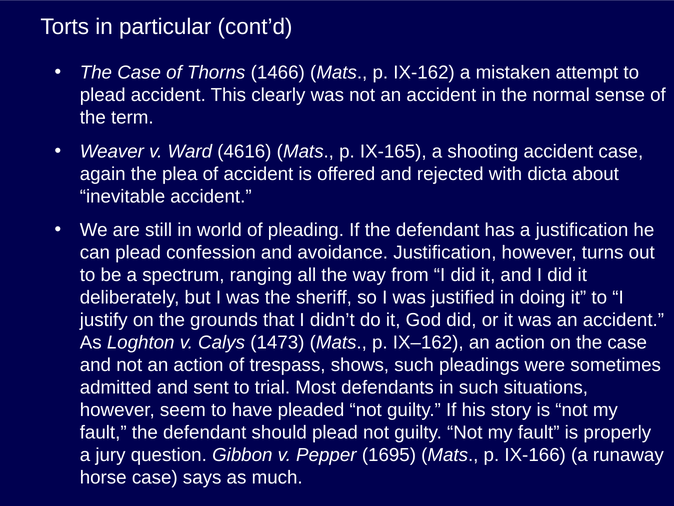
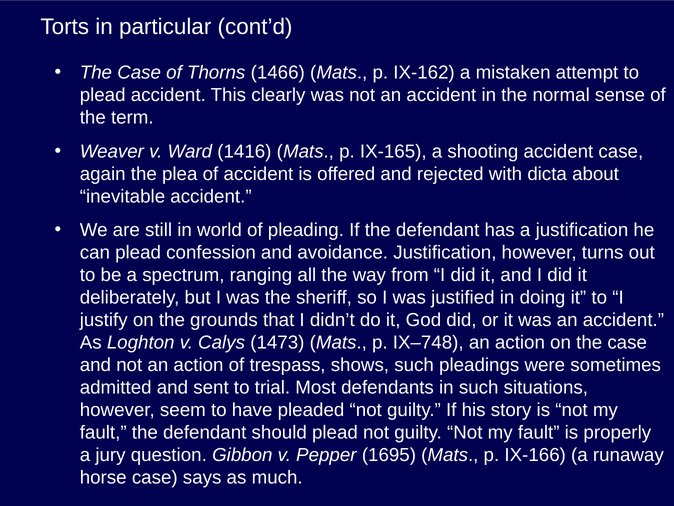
4616: 4616 -> 1416
IX–162: IX–162 -> IX–748
